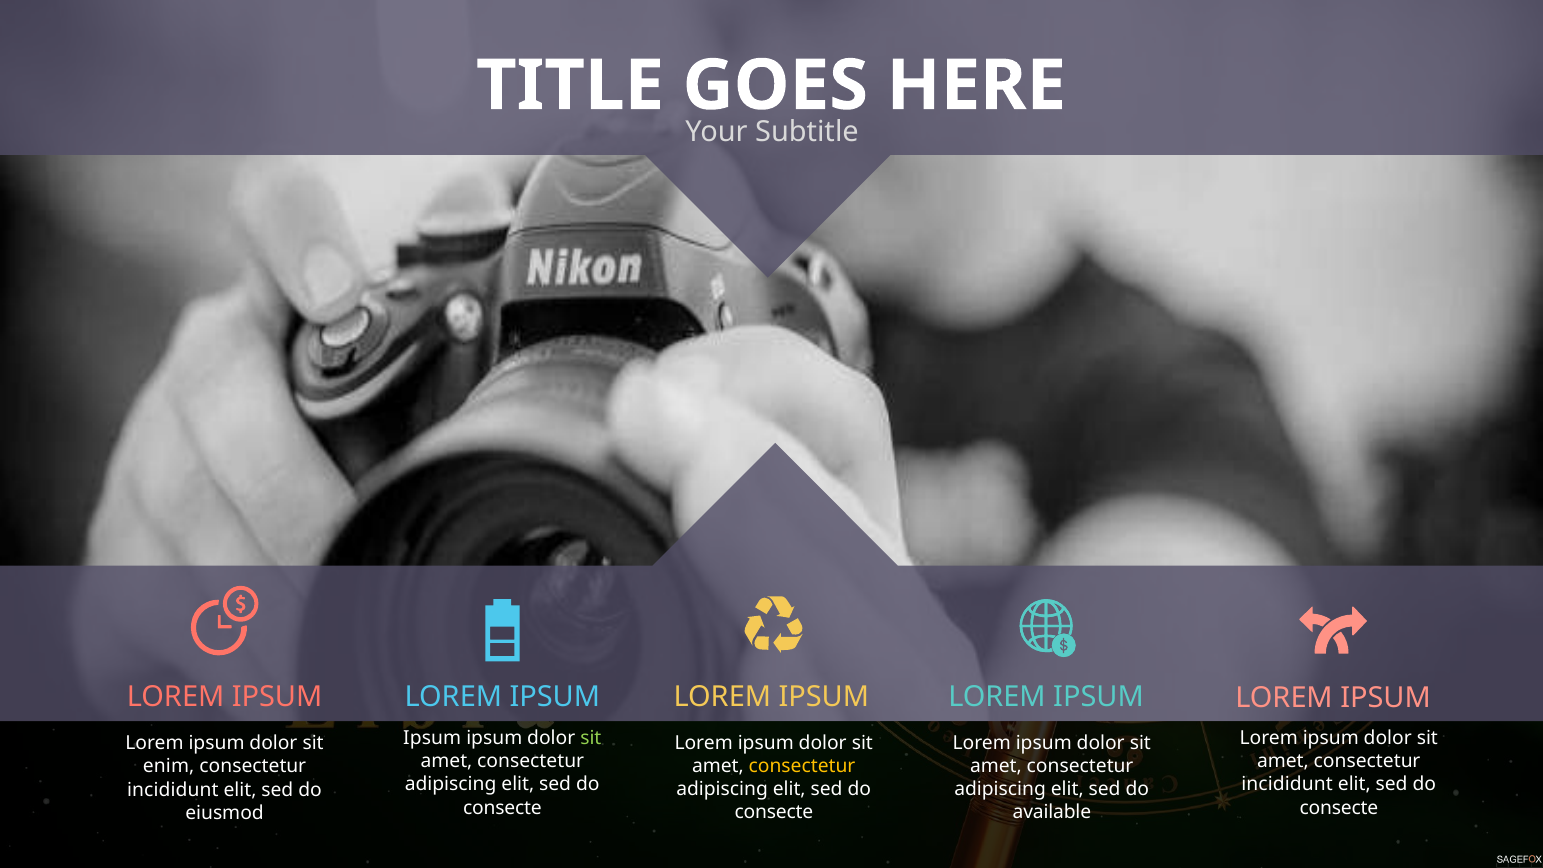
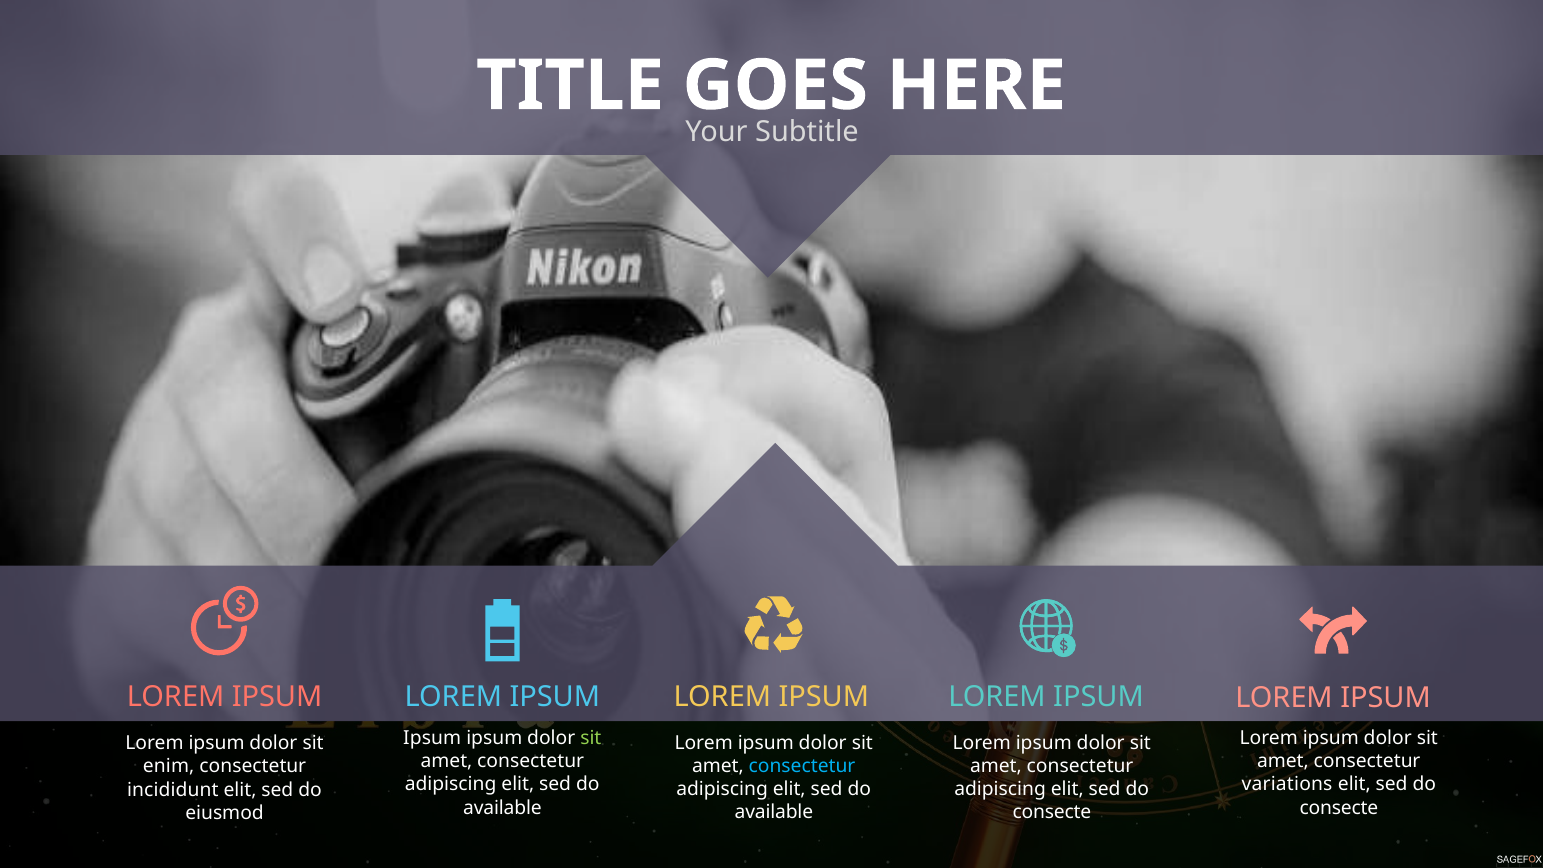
consectetur at (802, 766) colour: yellow -> light blue
incididunt at (1287, 785): incididunt -> variations
consecte at (502, 808): consecte -> available
consecte at (774, 812): consecte -> available
available at (1052, 812): available -> consecte
